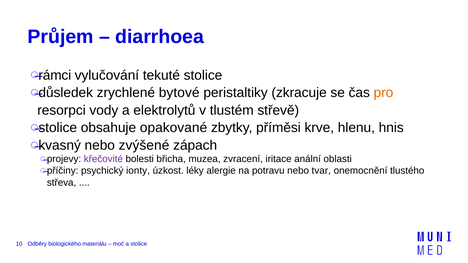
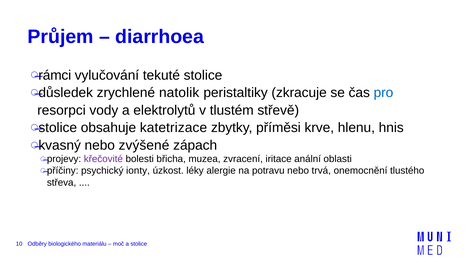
bytové: bytové -> natolik
pro colour: orange -> blue
opakované: opakované -> katetrizace
tvar: tvar -> trvá
